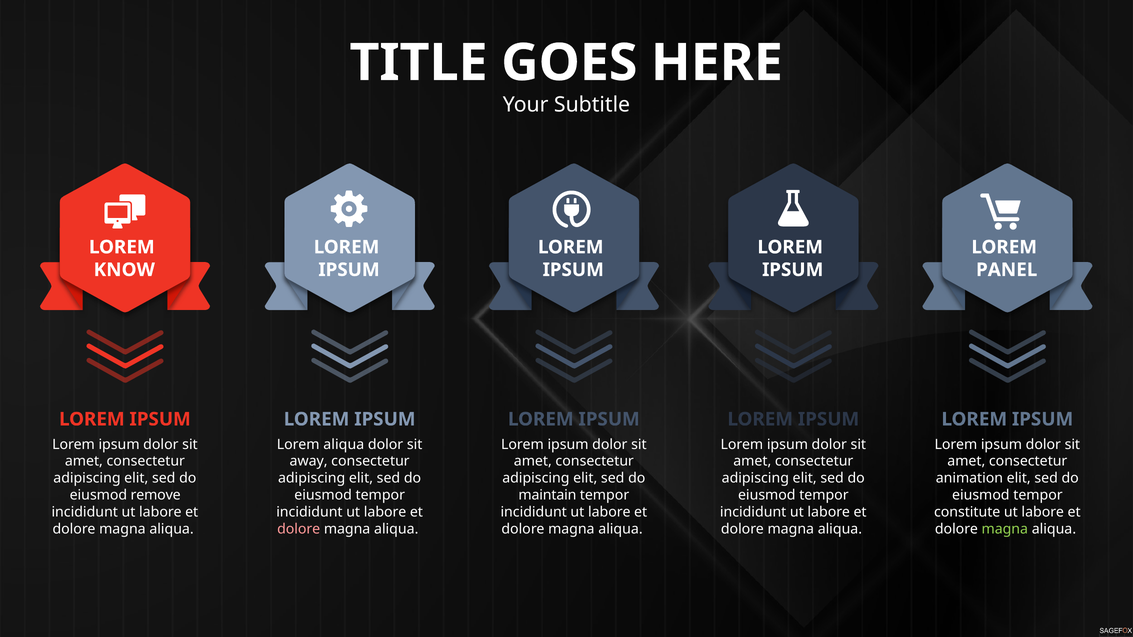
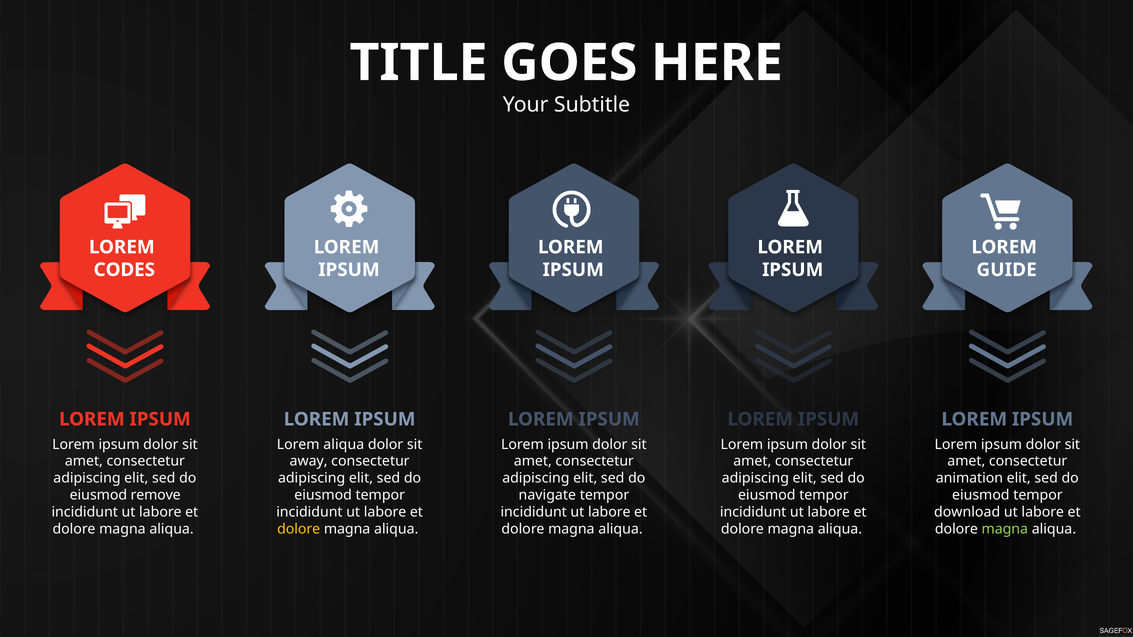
KNOW: KNOW -> CODES
PANEL: PANEL -> GUIDE
maintain: maintain -> navigate
constitute: constitute -> download
dolore at (299, 530) colour: pink -> yellow
